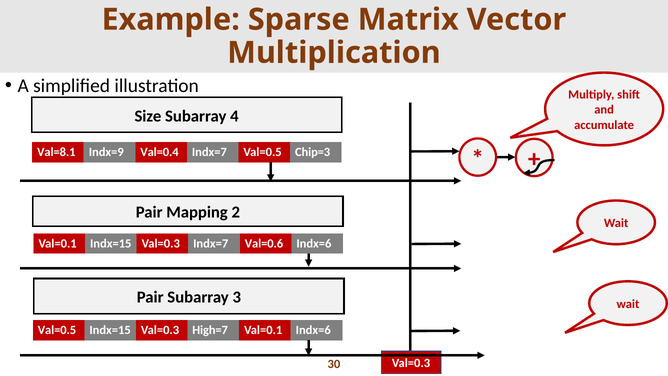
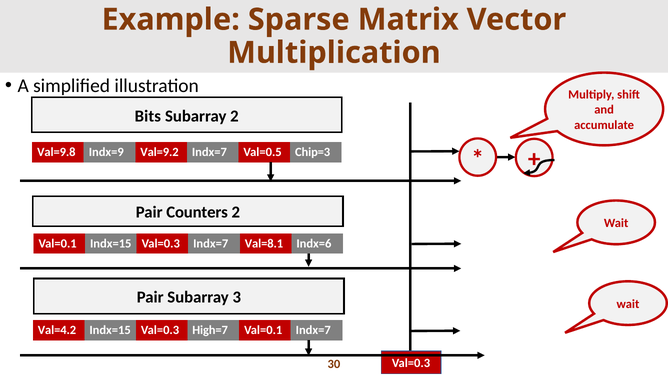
Size: Size -> Bits
Subarray 4: 4 -> 2
Val=8.1: Val=8.1 -> Val=9.8
Val=0.4: Val=0.4 -> Val=9.2
Mapping: Mapping -> Counters
Val=0.6: Val=0.6 -> Val=8.1
Val=0.5 at (57, 330): Val=0.5 -> Val=4.2
Val=0.1 Indx=6: Indx=6 -> Indx=7
